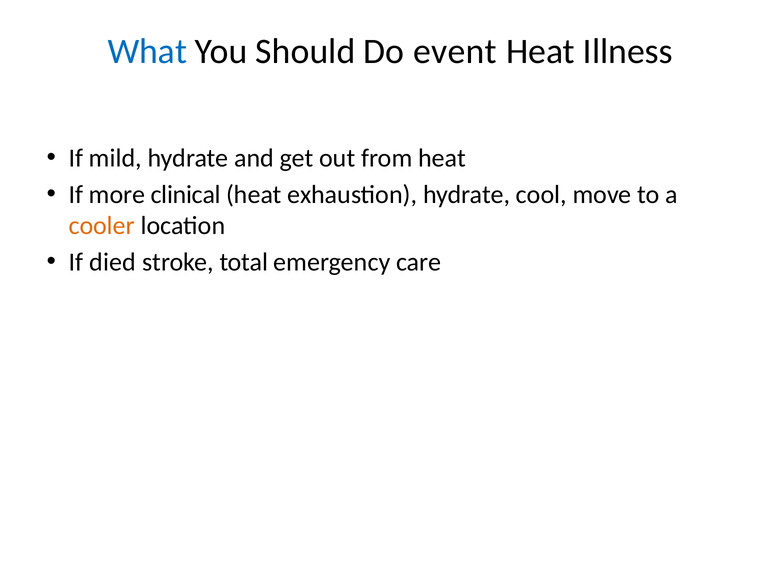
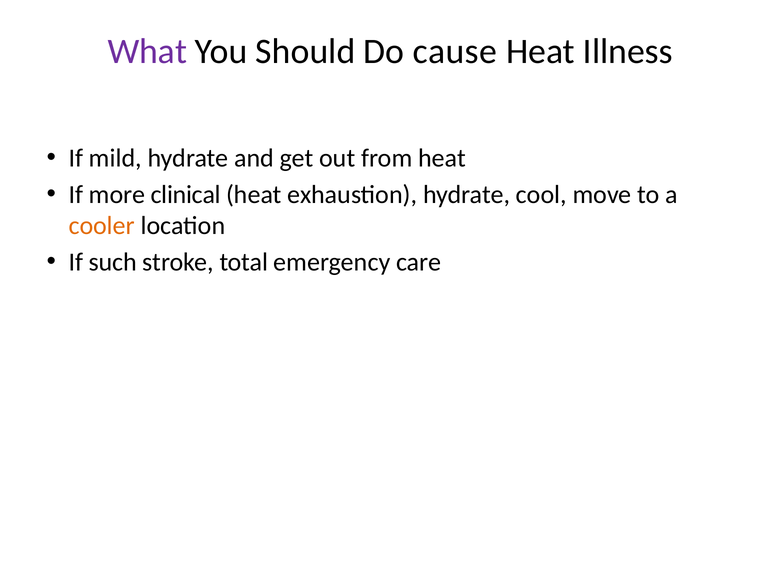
What colour: blue -> purple
event: event -> cause
died: died -> such
